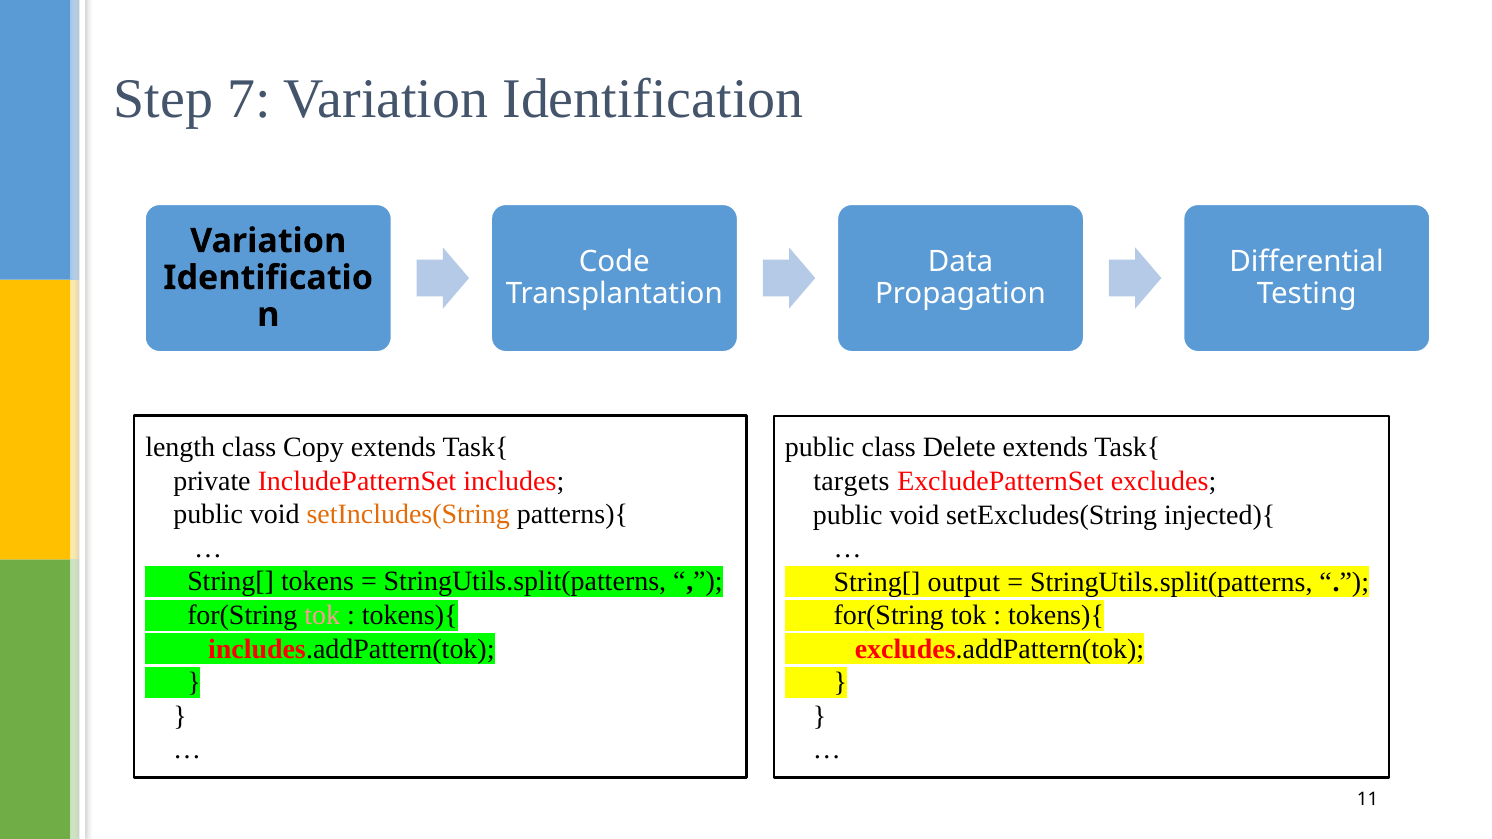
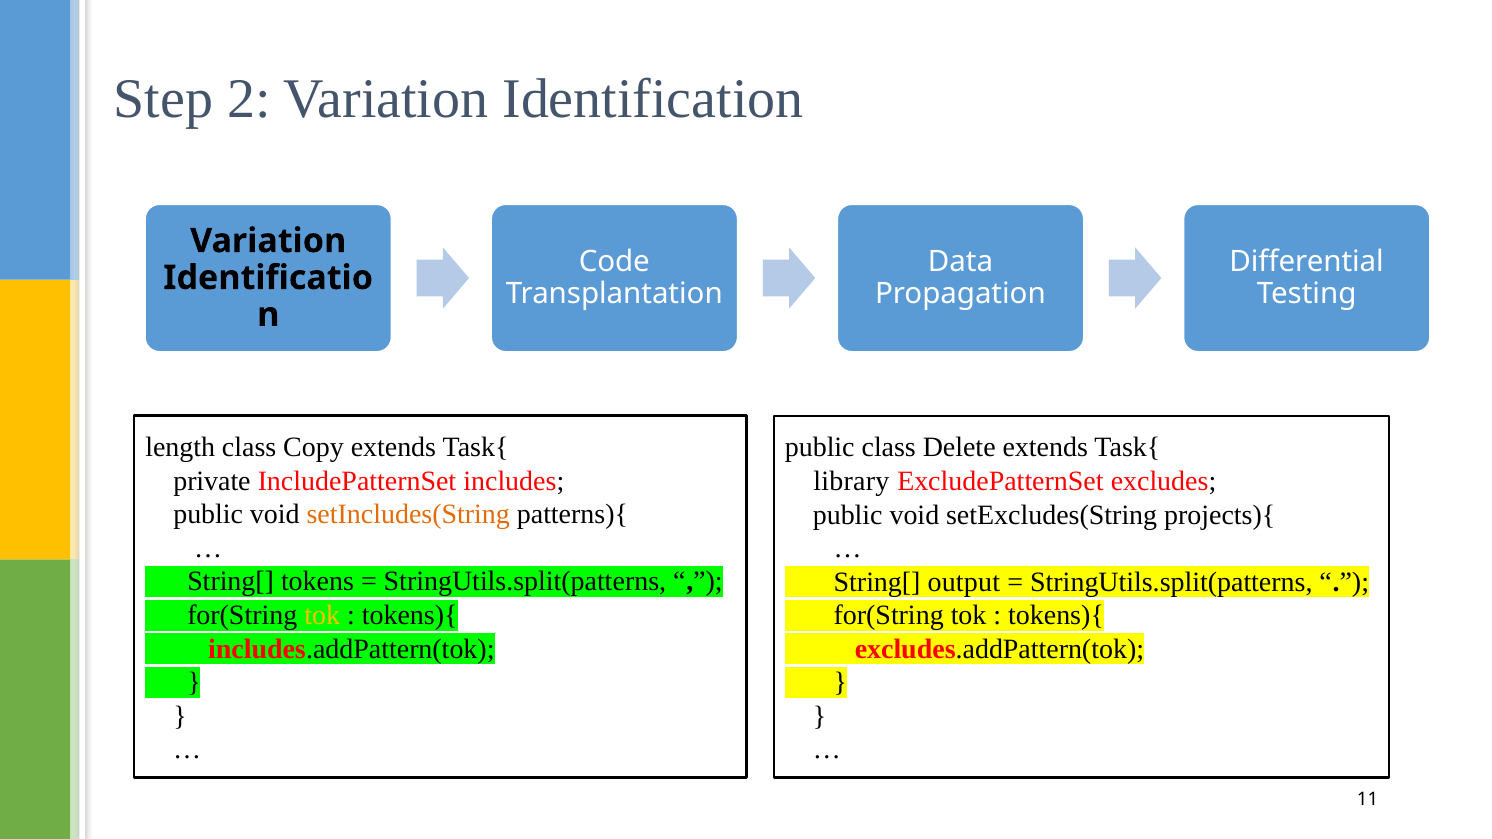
7: 7 -> 2
targets: targets -> library
injected){: injected){ -> projects){
tok at (322, 615) colour: pink -> yellow
